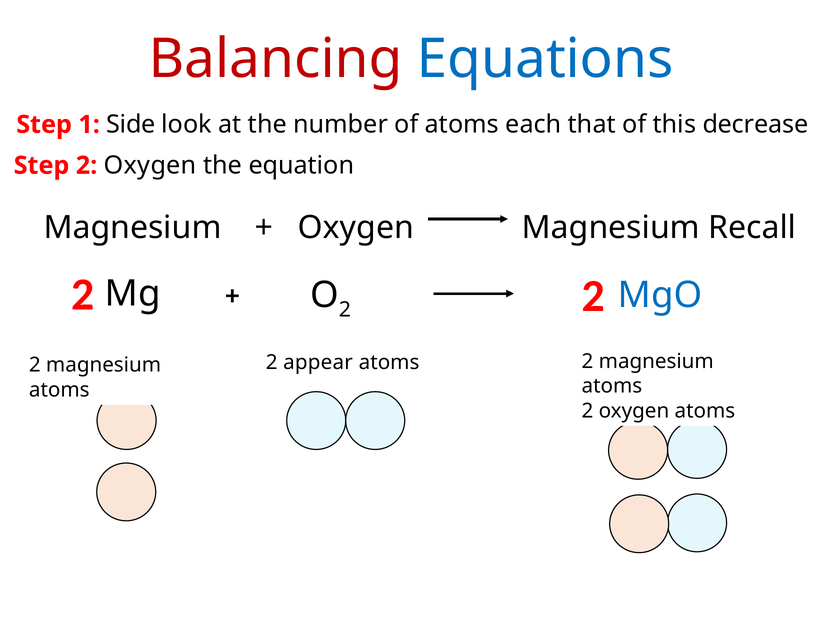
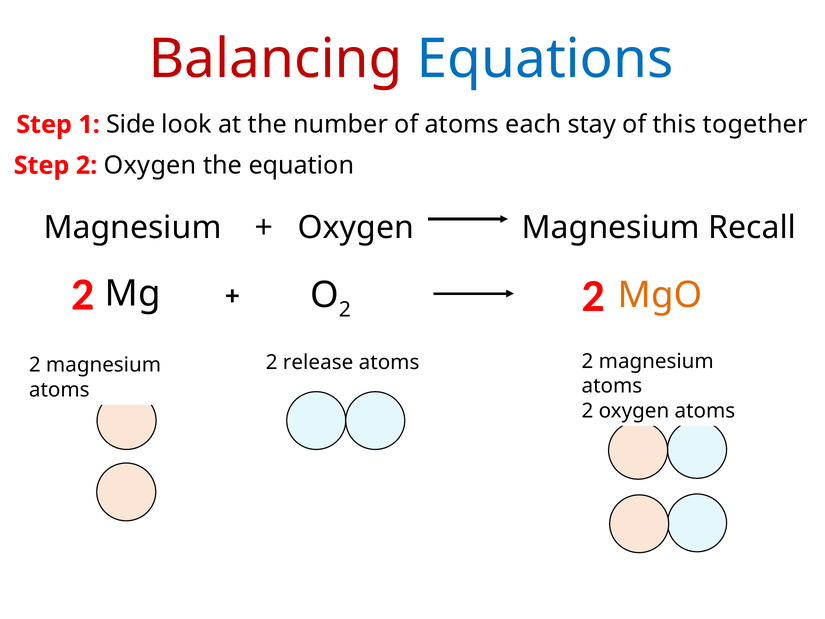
that: that -> stay
decrease: decrease -> together
MgO colour: blue -> orange
appear: appear -> release
